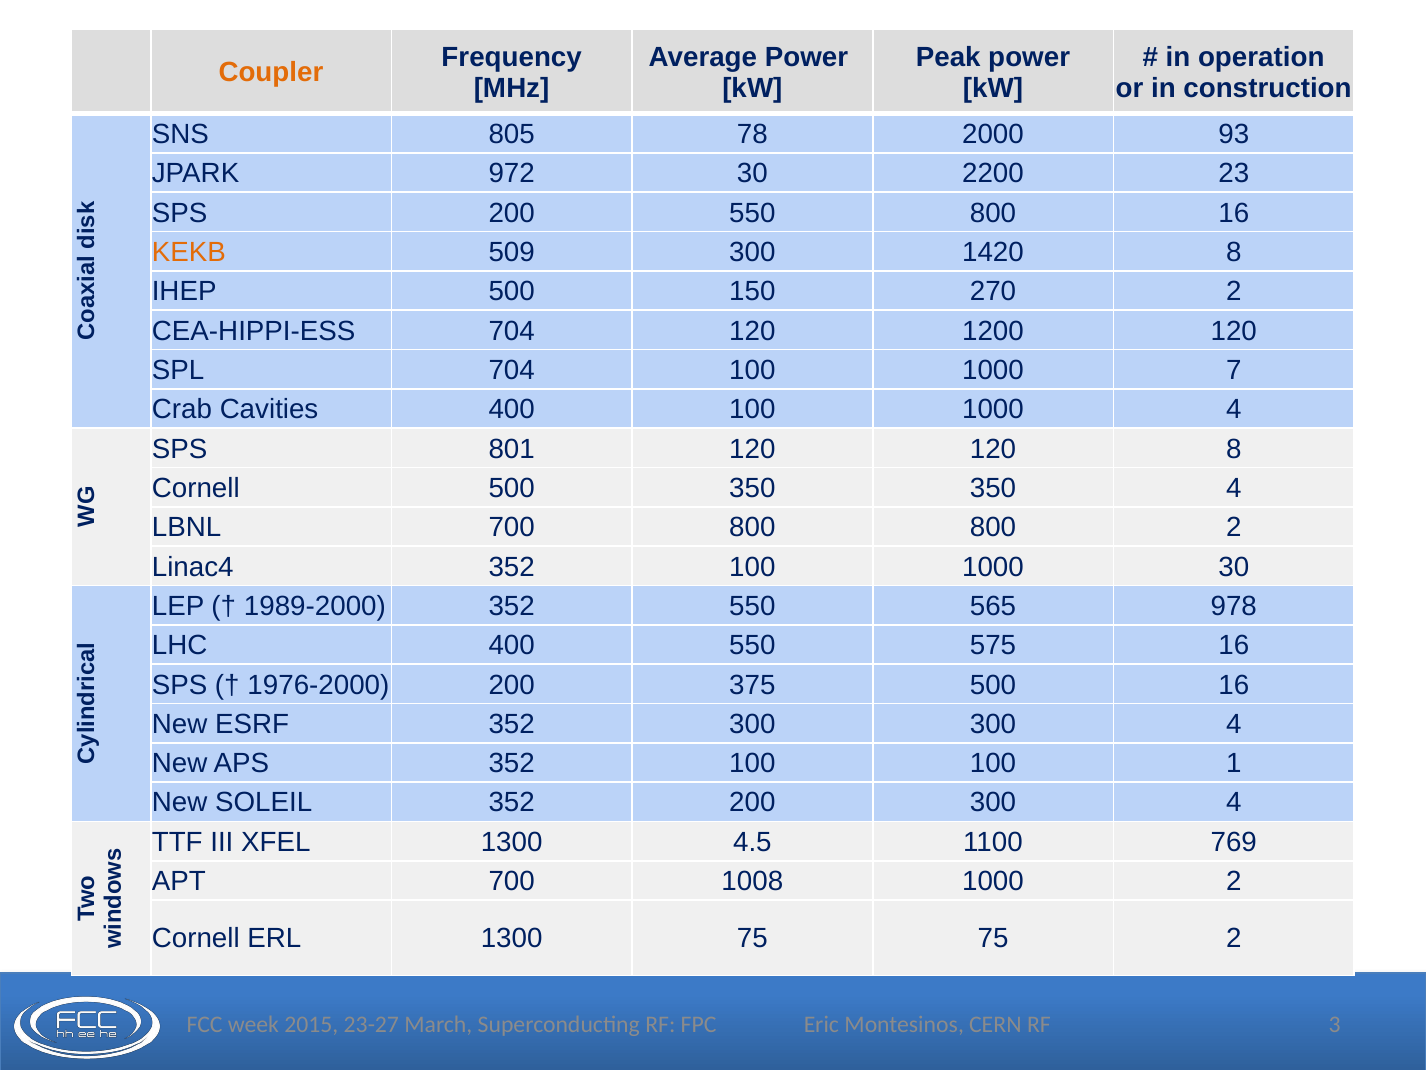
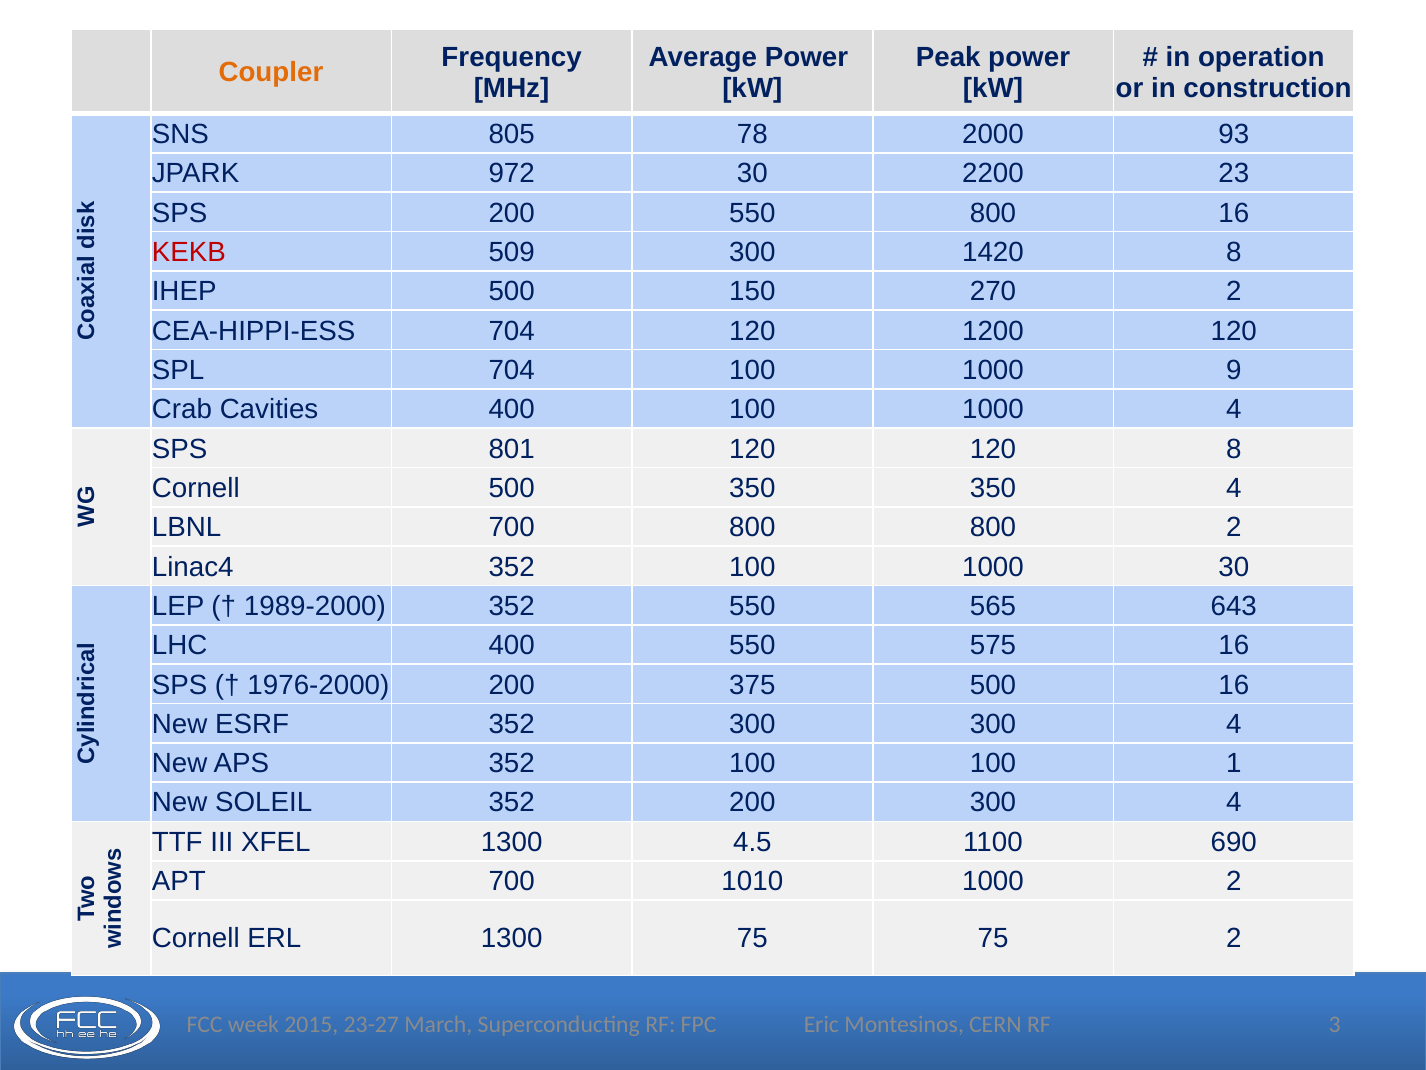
KEKB colour: orange -> red
7: 7 -> 9
978: 978 -> 643
769: 769 -> 690
1008: 1008 -> 1010
